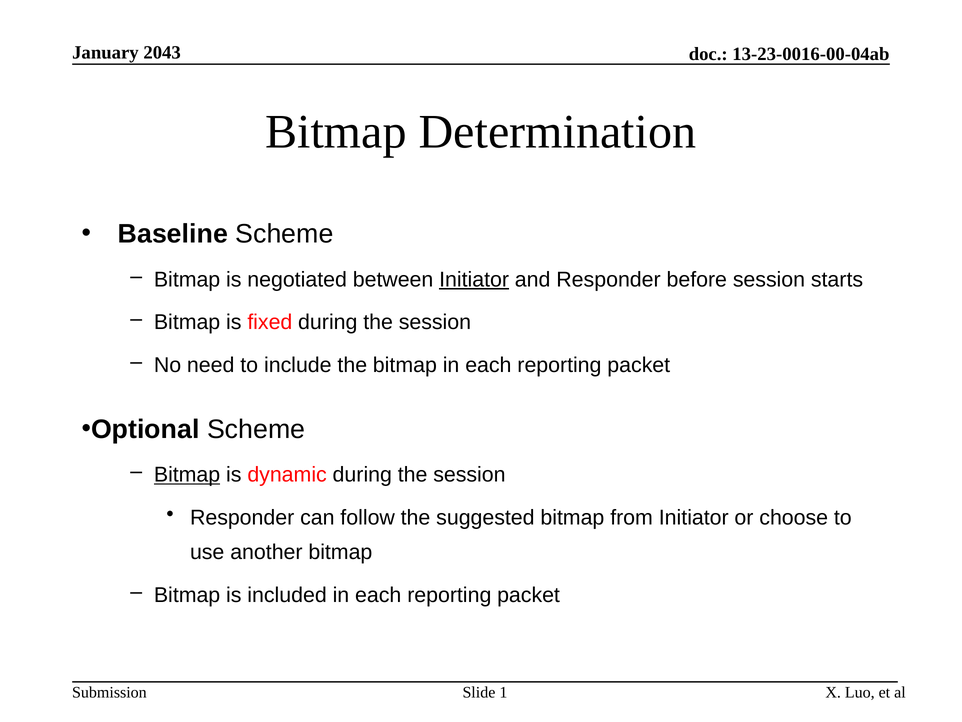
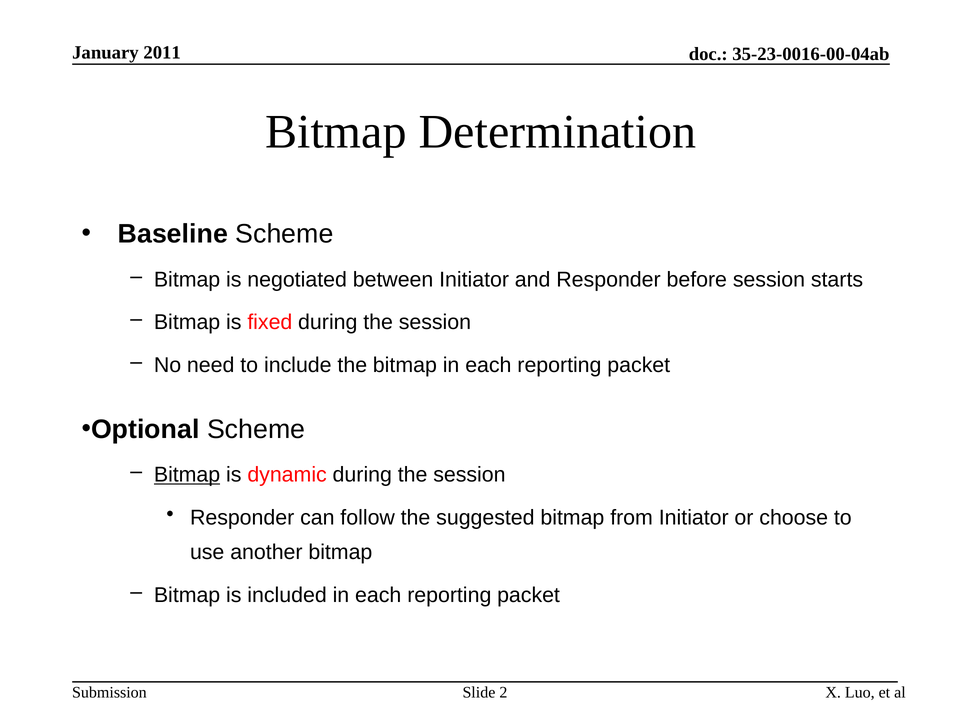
2043: 2043 -> 2011
13-23-0016-00-04ab: 13-23-0016-00-04ab -> 35-23-0016-00-04ab
Initiator at (474, 279) underline: present -> none
1: 1 -> 2
